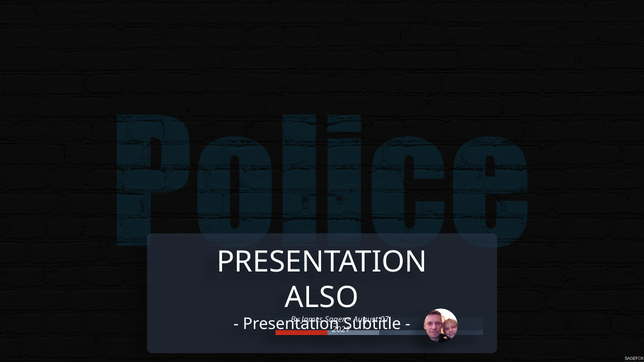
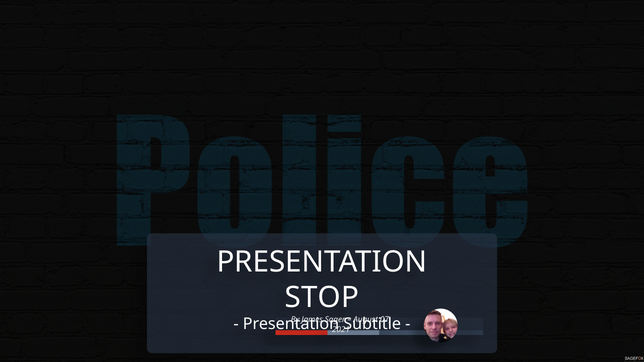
ALSO: ALSO -> STOP
